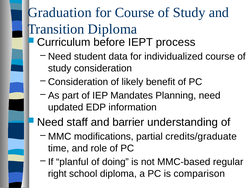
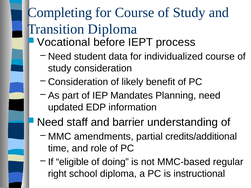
Graduation: Graduation -> Completing
Curriculum: Curriculum -> Vocational
modifications: modifications -> amendments
credits/graduate: credits/graduate -> credits/additional
planful: planful -> eligible
comparison: comparison -> instructional
